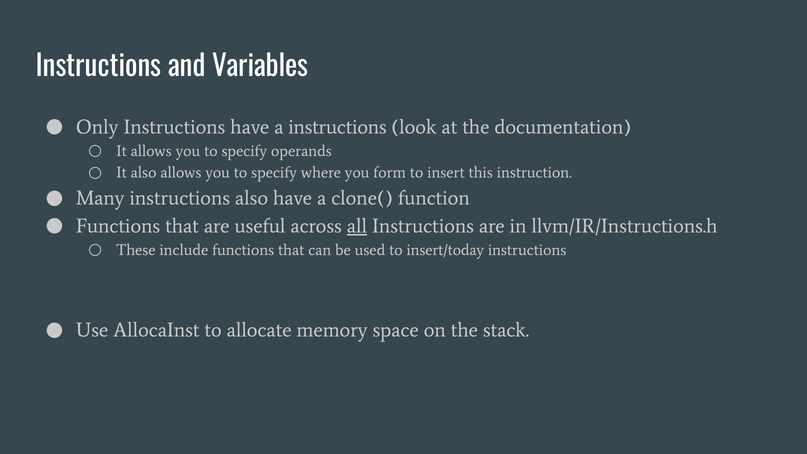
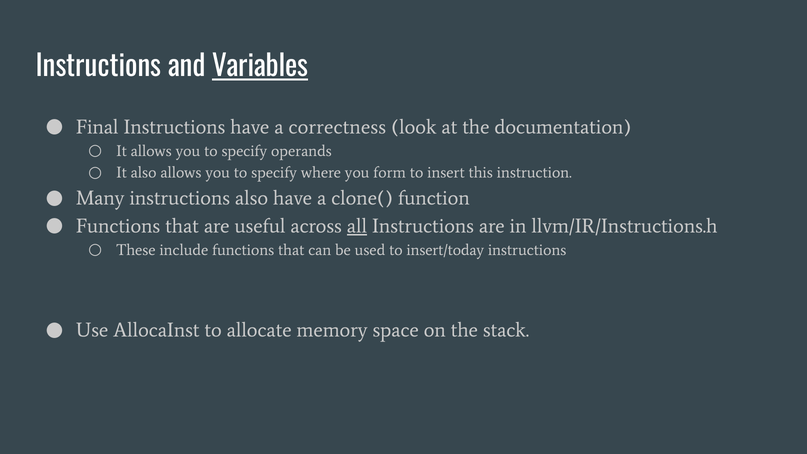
Variables underline: none -> present
Only: Only -> Final
a instructions: instructions -> correctness
